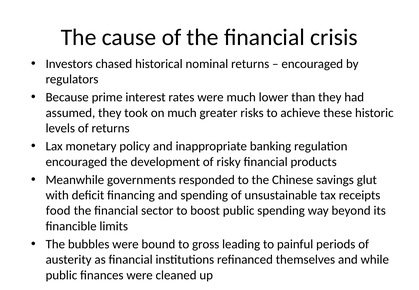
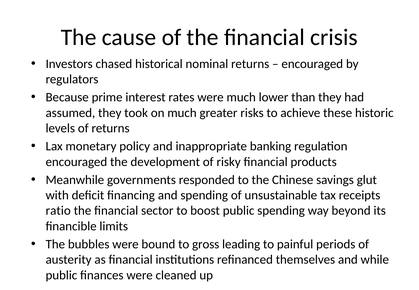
food: food -> ratio
